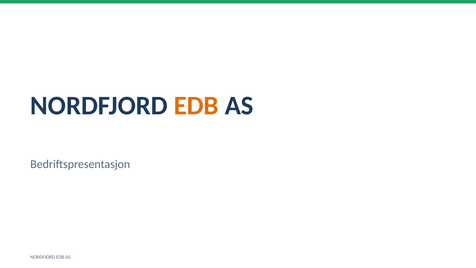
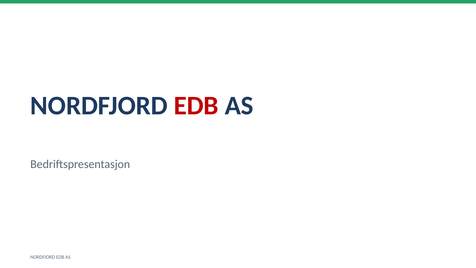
EDB at (196, 106) colour: orange -> red
